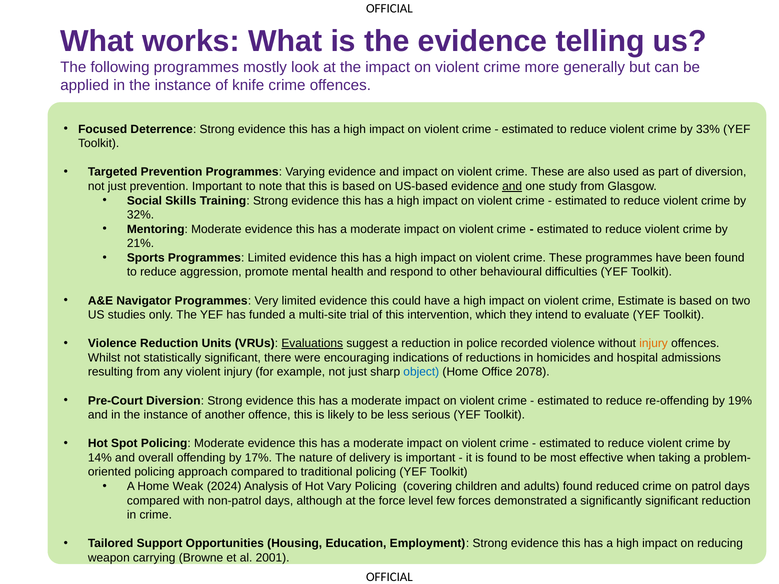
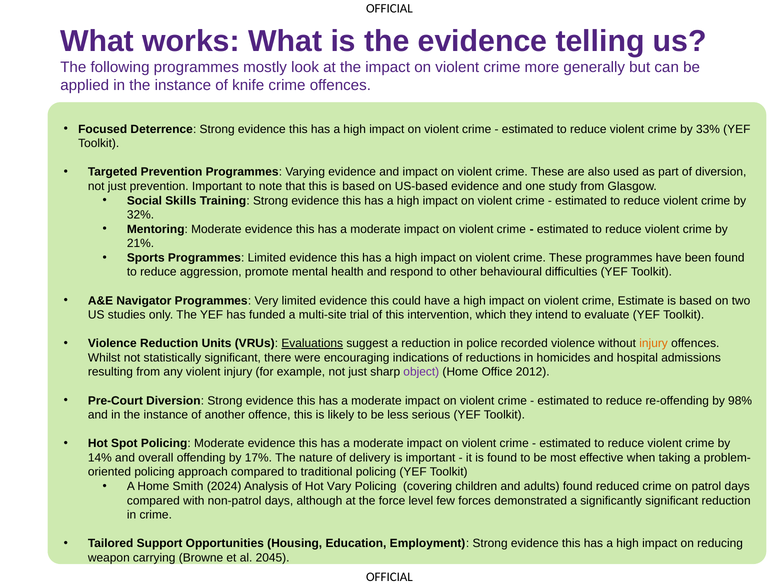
and at (512, 186) underline: present -> none
object colour: blue -> purple
2078: 2078 -> 2012
19%: 19% -> 98%
Weak: Weak -> Smith
2001: 2001 -> 2045
